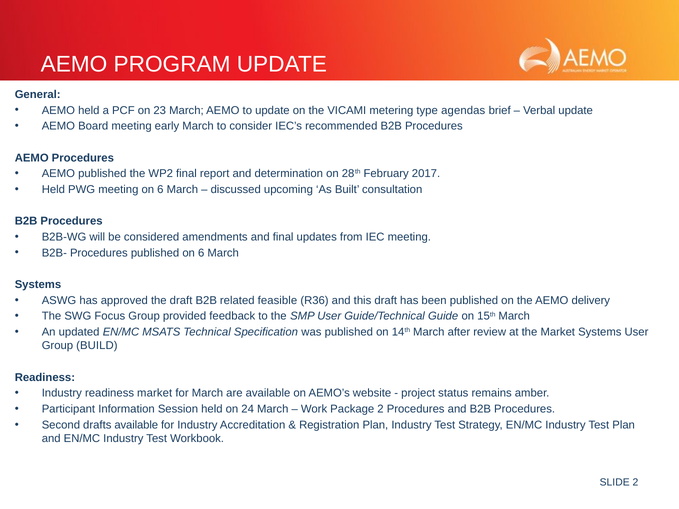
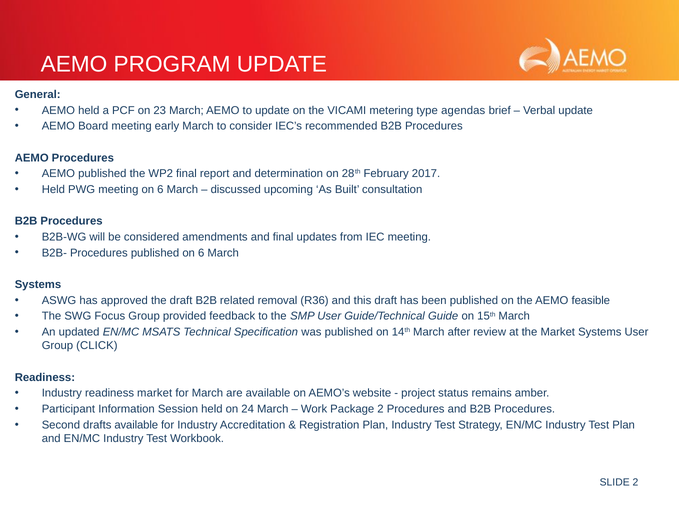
feasible: feasible -> removal
delivery: delivery -> feasible
BUILD: BUILD -> CLICK
